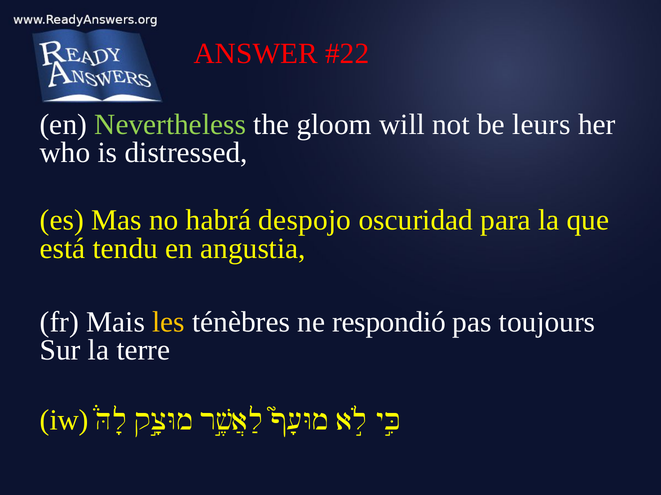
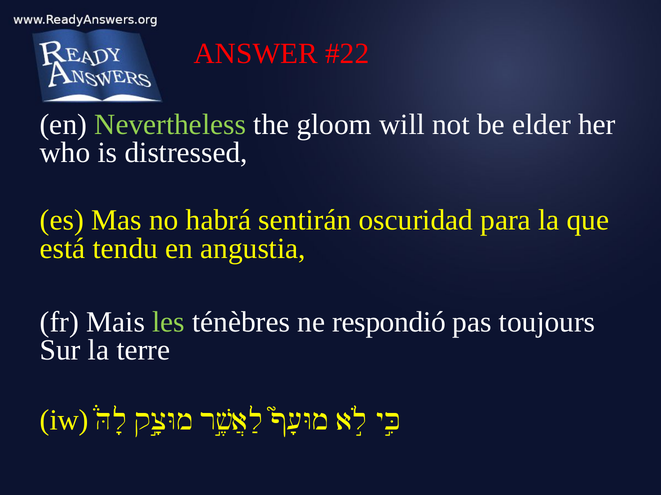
leurs: leurs -> elder
despojo: despojo -> sentirán
les colour: yellow -> light green
